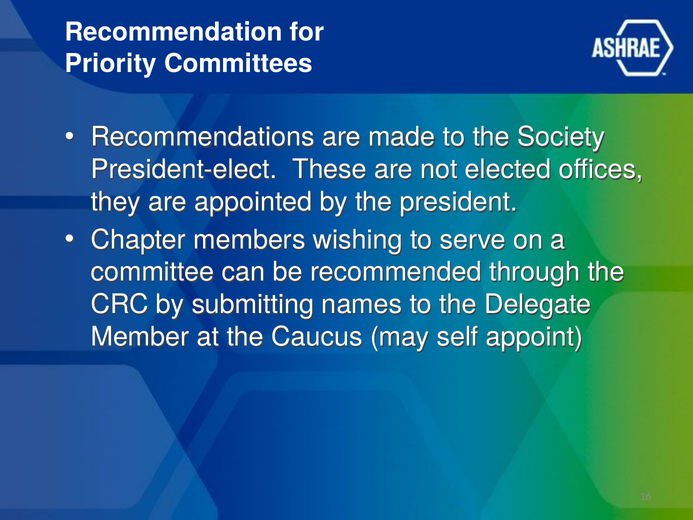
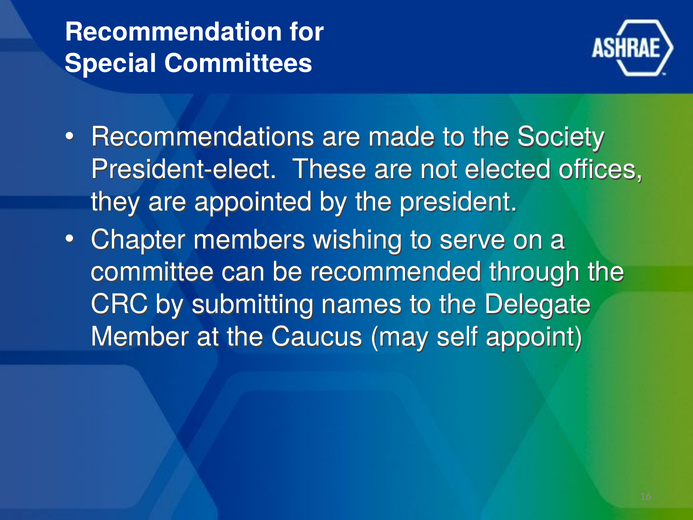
Priority: Priority -> Special
